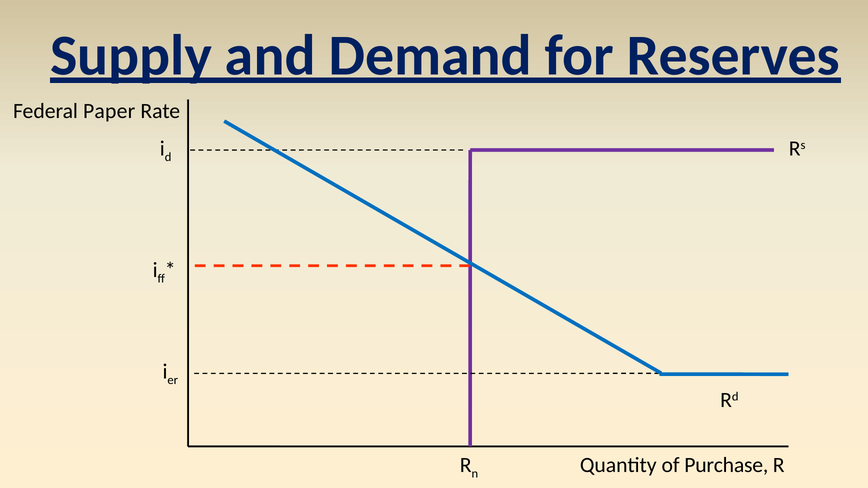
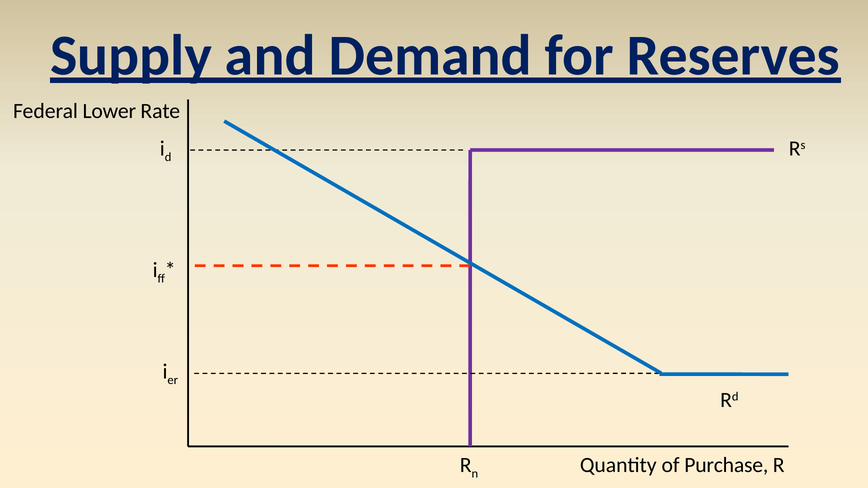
Paper: Paper -> Lower
